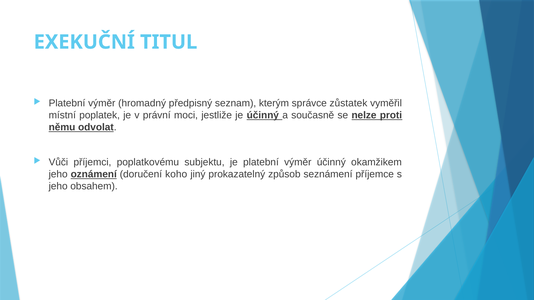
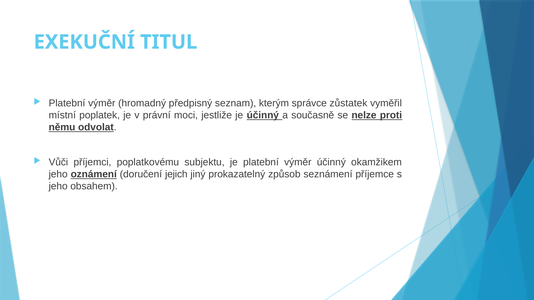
koho: koho -> jejich
